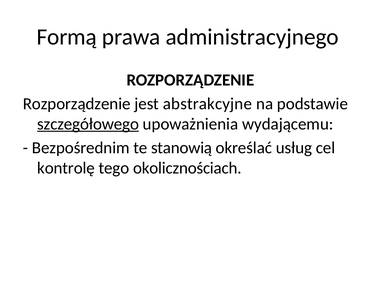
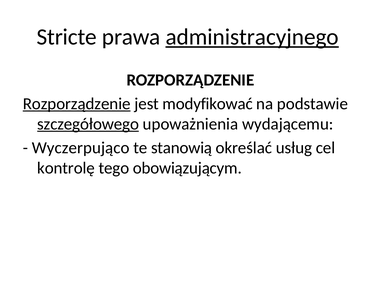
Formą: Formą -> Stricte
administracyjnego underline: none -> present
Rozporządzenie at (77, 104) underline: none -> present
abstrakcyjne: abstrakcyjne -> modyfikować
Bezpośrednim: Bezpośrednim -> Wyczerpująco
okolicznościach: okolicznościach -> obowiązującym
